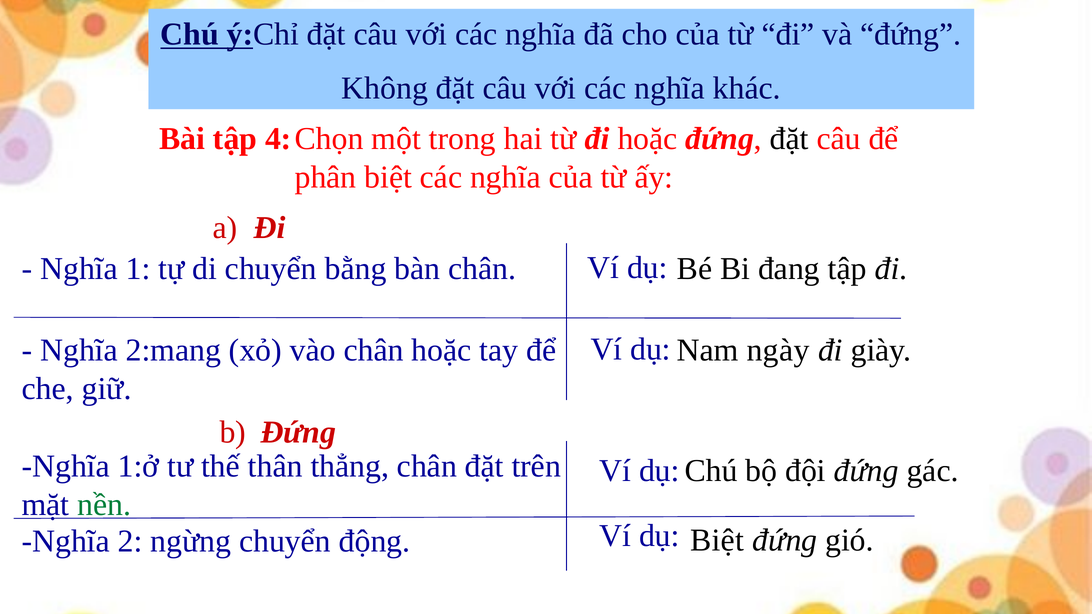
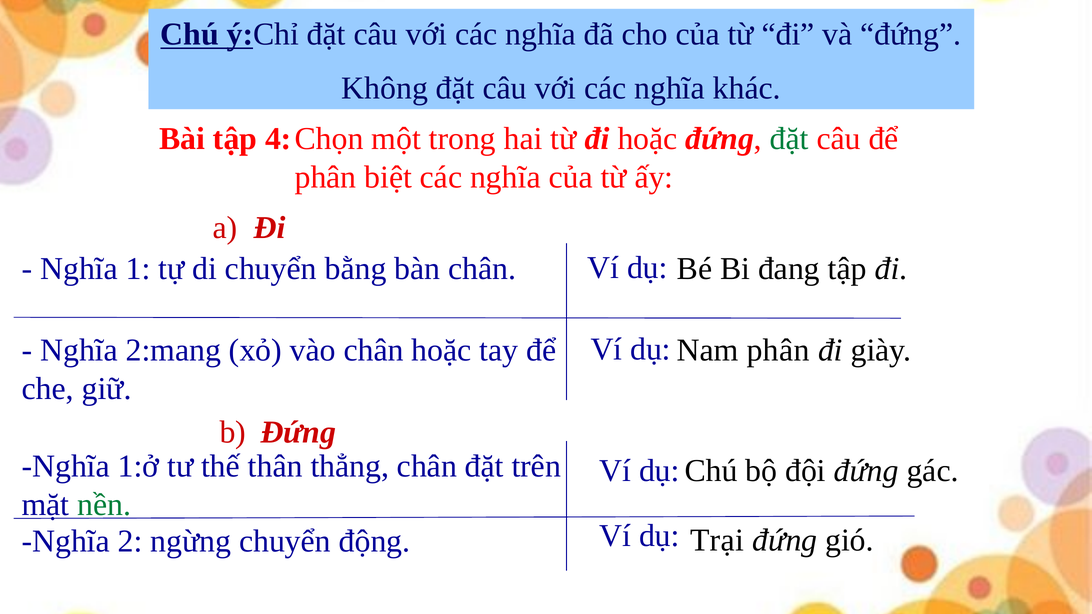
đặt at (789, 139) colour: black -> green
Nam ngày: ngày -> phân
Biệt at (717, 541): Biệt -> Trại
